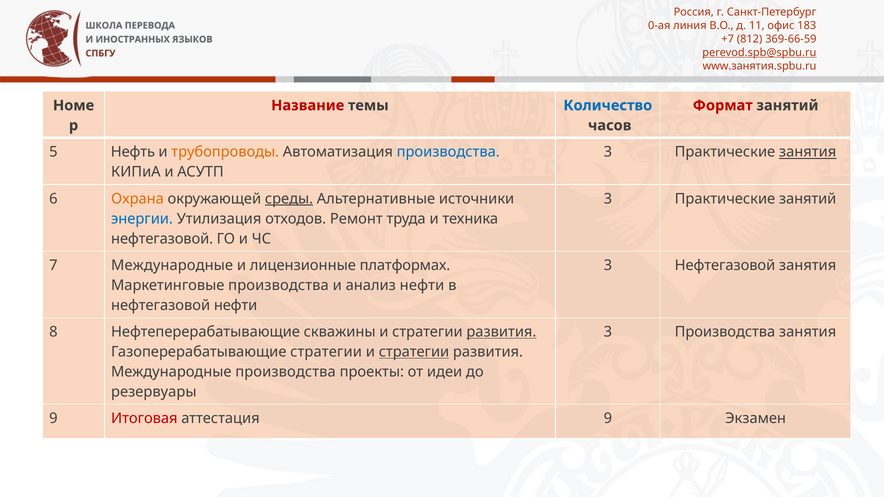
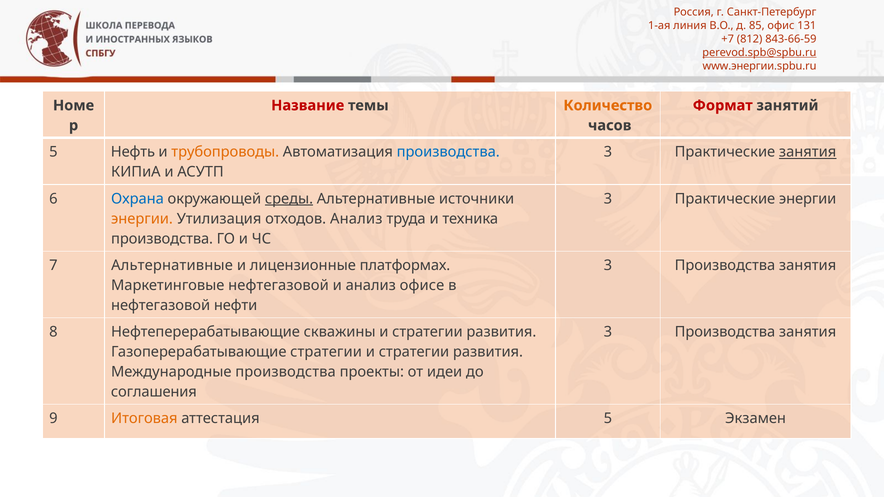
0-ая: 0-ая -> 1-ая
11: 11 -> 85
183: 183 -> 131
369-66-59: 369-66-59 -> 843-66-59
www.занятия.spbu.ru: www.занятия.spbu.ru -> www.энергии.spbu.ru
Количество colour: blue -> orange
Охрана colour: orange -> blue
Практические занятий: занятий -> энергии
энергии at (142, 219) colour: blue -> orange
отходов Ремонт: Ремонт -> Анализ
нефтегазовой at (162, 239): нефтегазовой -> производства
7 Международные: Международные -> Альтернативные
Нефтегазовой at (725, 265): Нефтегазовой -> Производства
Маркетинговые производства: производства -> нефтегазовой
анализ нефти: нефти -> офисе
развития at (501, 332) underline: present -> none
стратегии at (414, 352) underline: present -> none
резервуары: резервуары -> соглашения
Итоговая colour: red -> orange
аттестация 9: 9 -> 5
